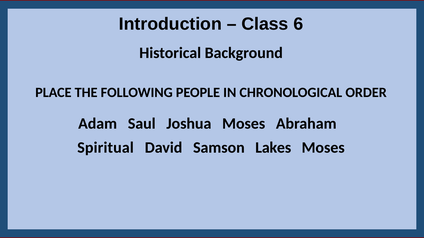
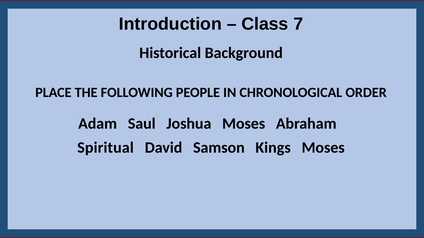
6: 6 -> 7
Lakes: Lakes -> Kings
